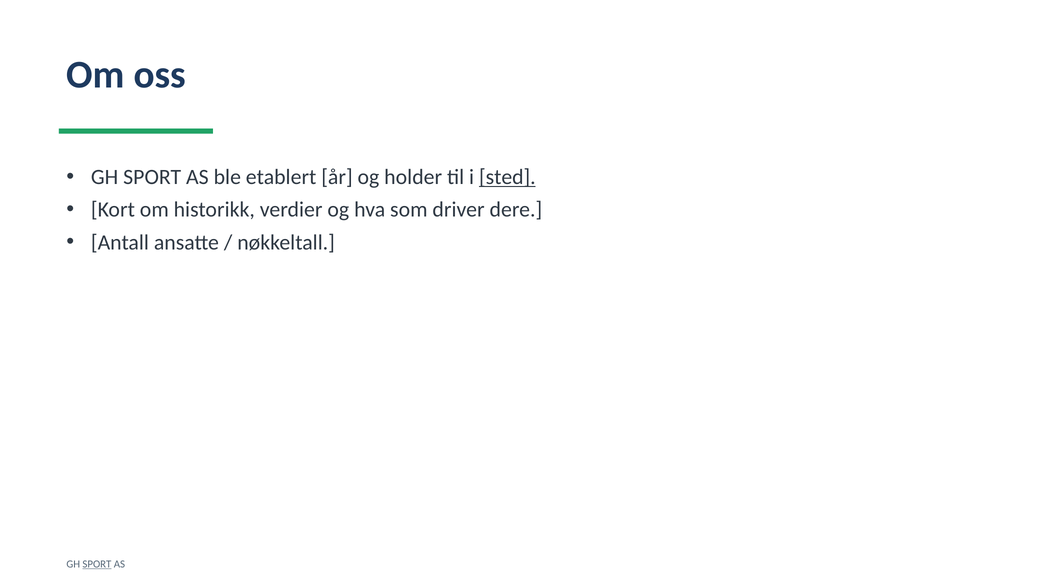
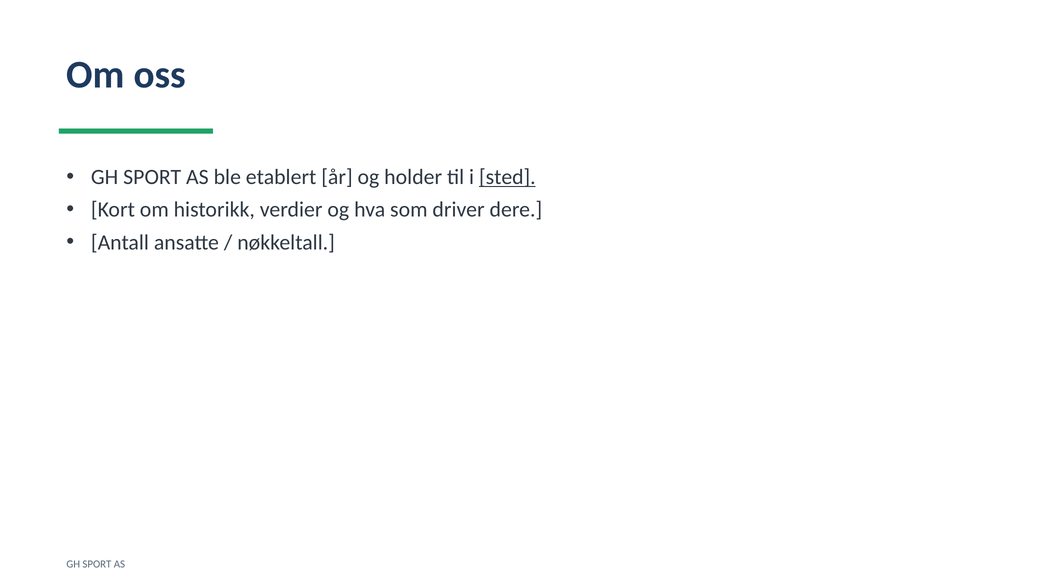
SPORT at (97, 564) underline: present -> none
